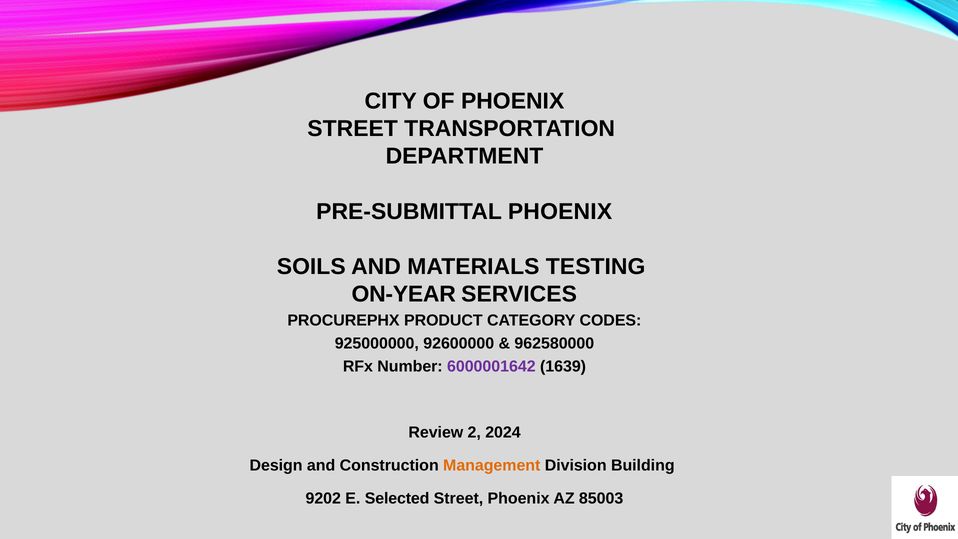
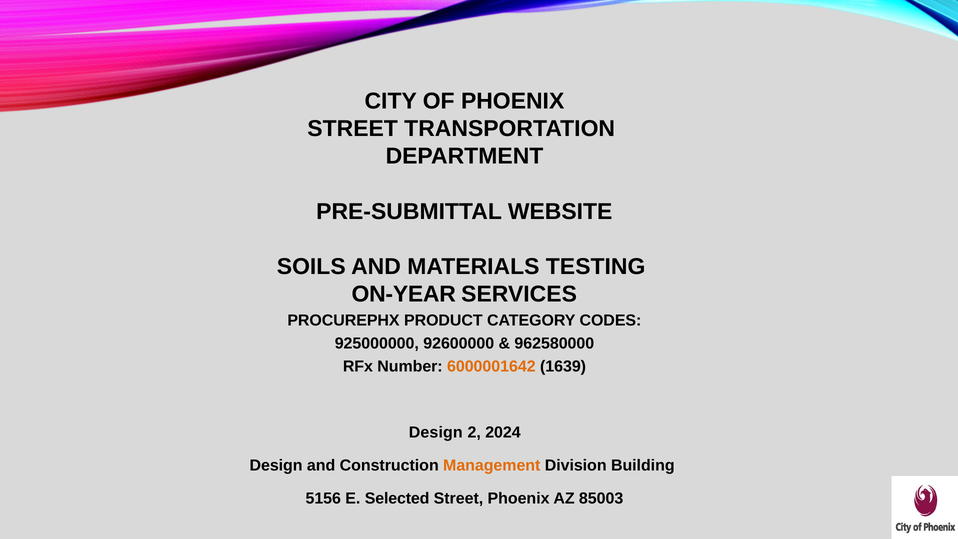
PRE-SUBMITTAL PHOENIX: PHOENIX -> WEBSITE
6000001642 colour: purple -> orange
Review at (436, 432): Review -> Design
9202: 9202 -> 5156
